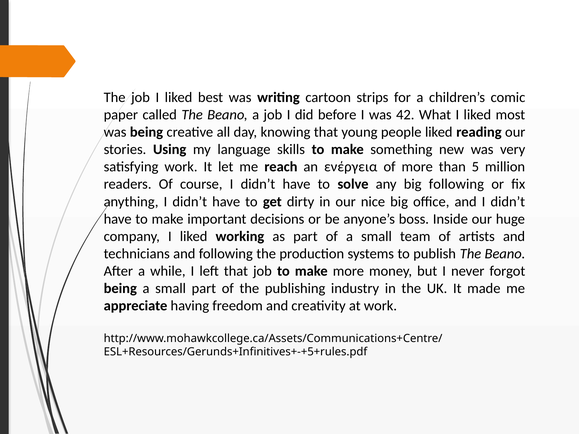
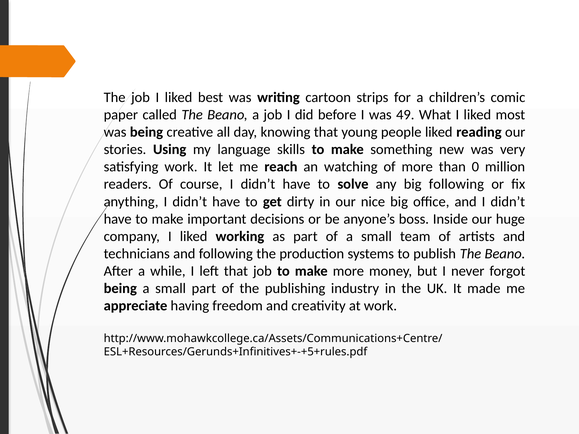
42: 42 -> 49
ενέργεια: ενέργεια -> watching
5: 5 -> 0
